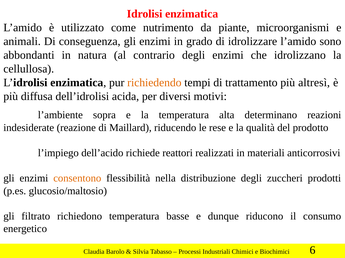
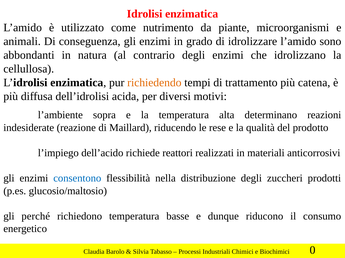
altresì: altresì -> catena
consentono colour: orange -> blue
filtrato: filtrato -> perché
6: 6 -> 0
